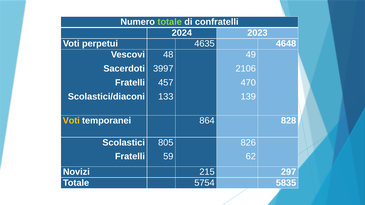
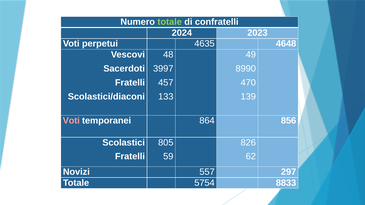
2106: 2106 -> 8990
Voti at (71, 121) colour: yellow -> pink
828: 828 -> 856
215: 215 -> 557
5835: 5835 -> 8833
